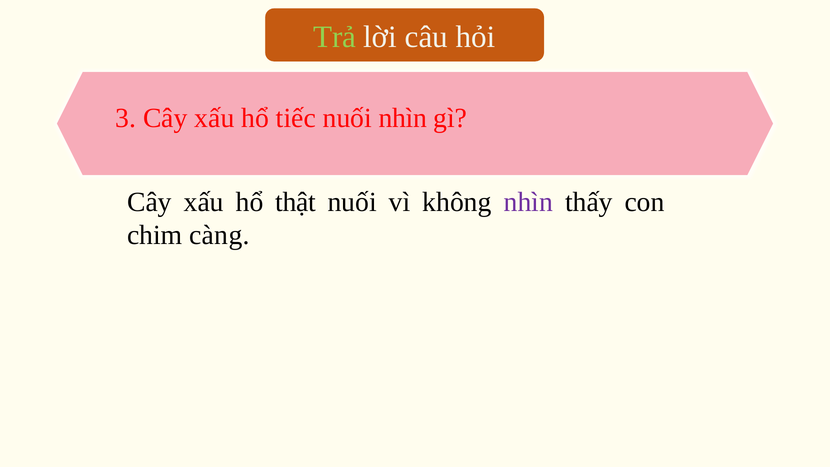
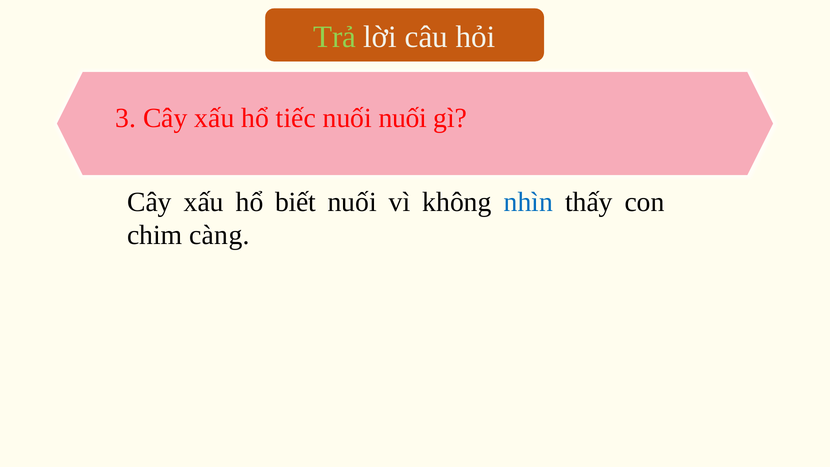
nuối nhìn: nhìn -> nuối
thật: thật -> biết
nhìn at (528, 202) colour: purple -> blue
